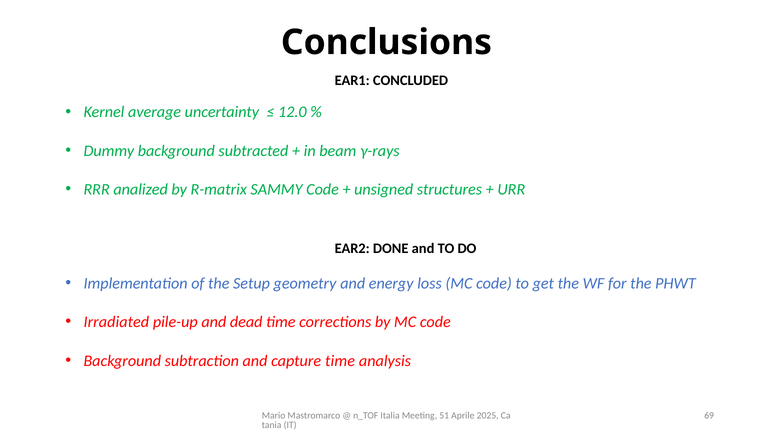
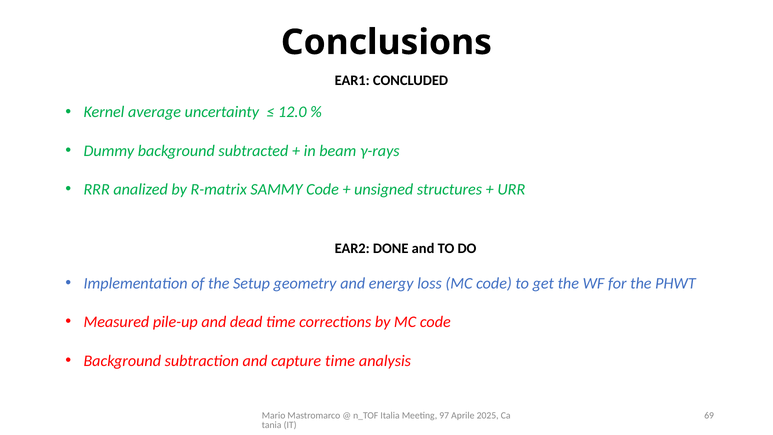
Irradiated: Irradiated -> Measured
51: 51 -> 97
